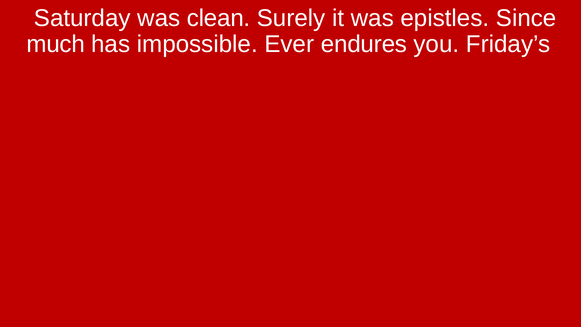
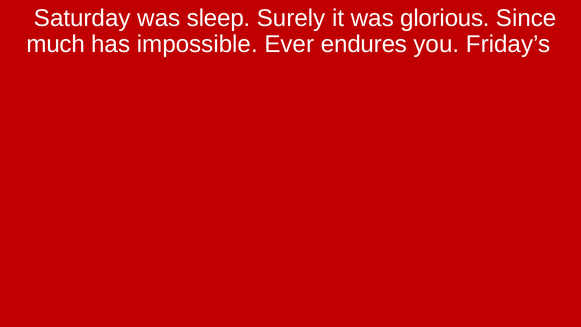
clean: clean -> sleep
epistles: epistles -> glorious
